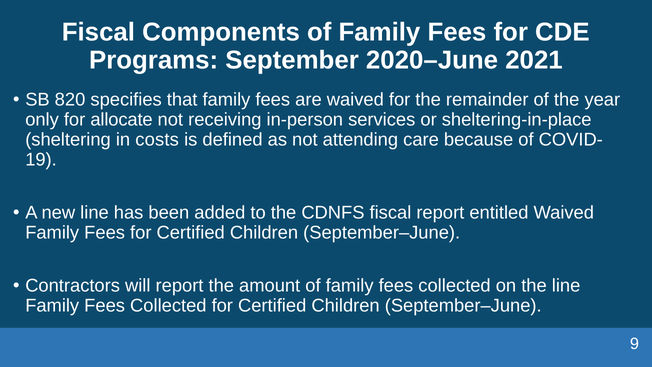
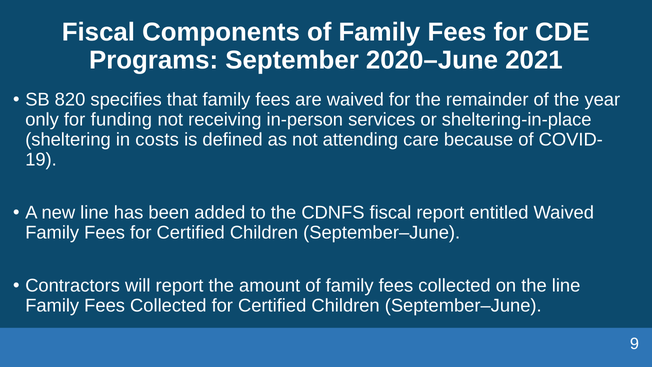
allocate: allocate -> funding
